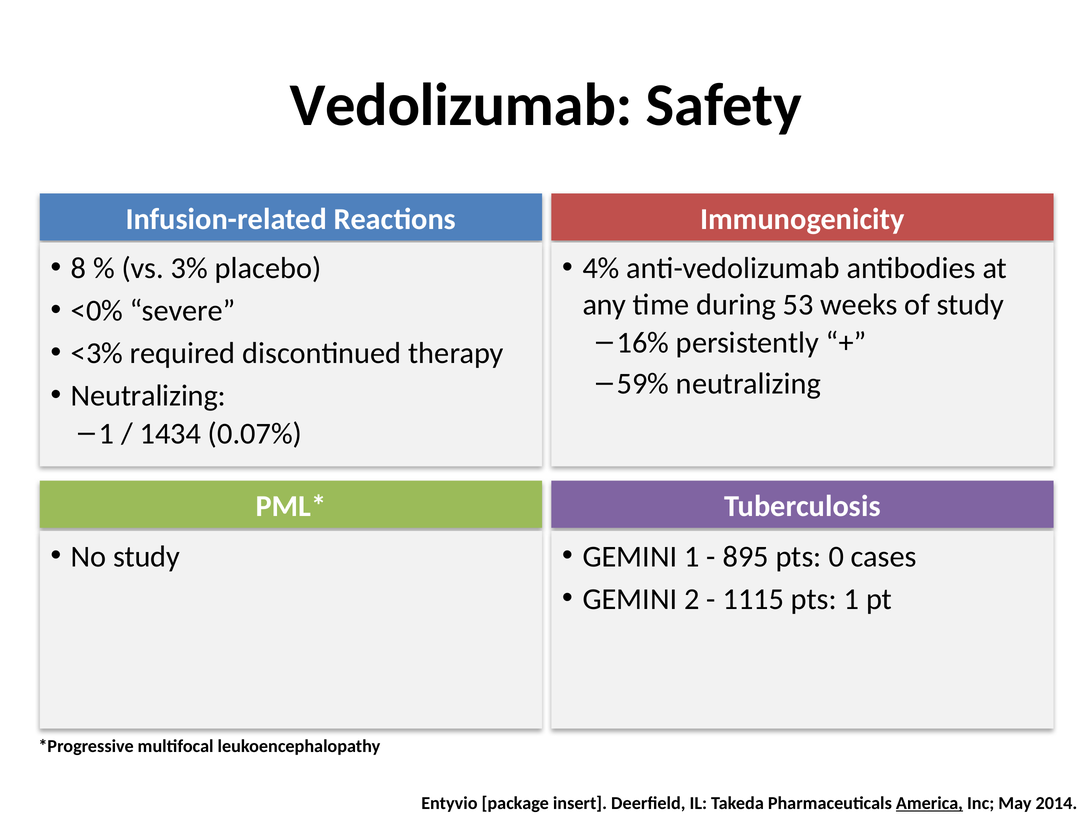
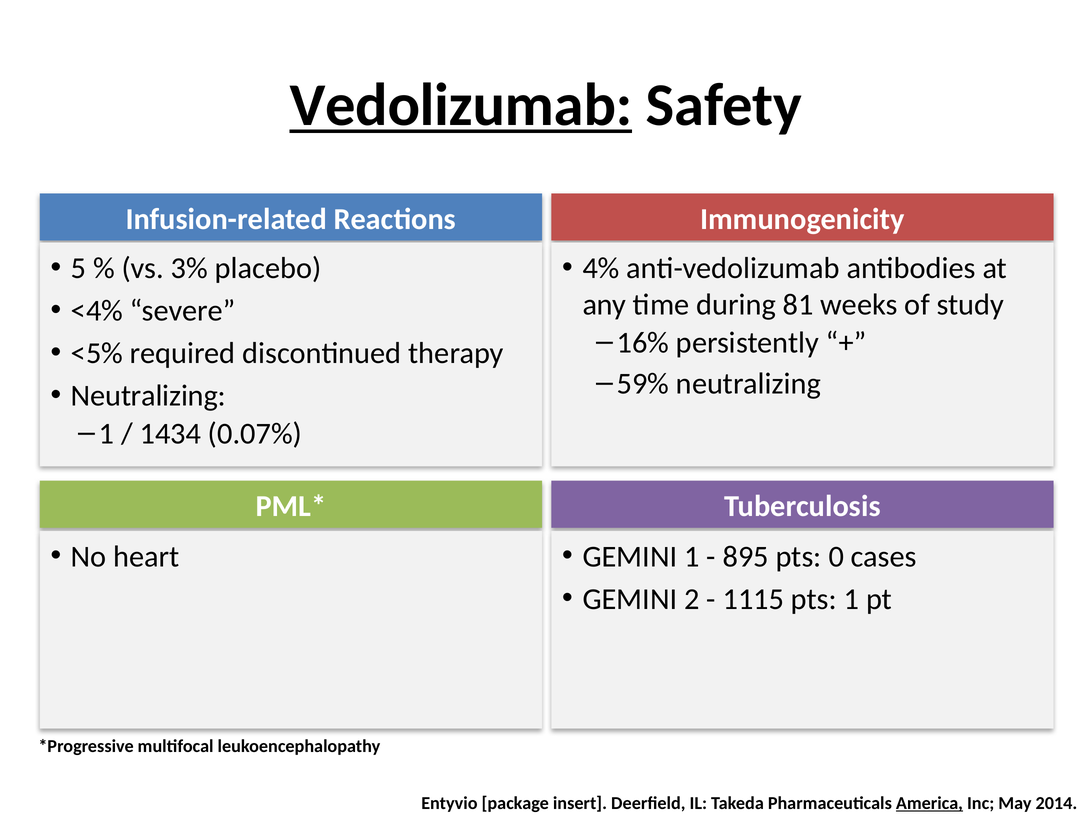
Vedolizumab underline: none -> present
8: 8 -> 5
53: 53 -> 81
<0%: <0% -> <4%
<3%: <3% -> <5%
No study: study -> heart
